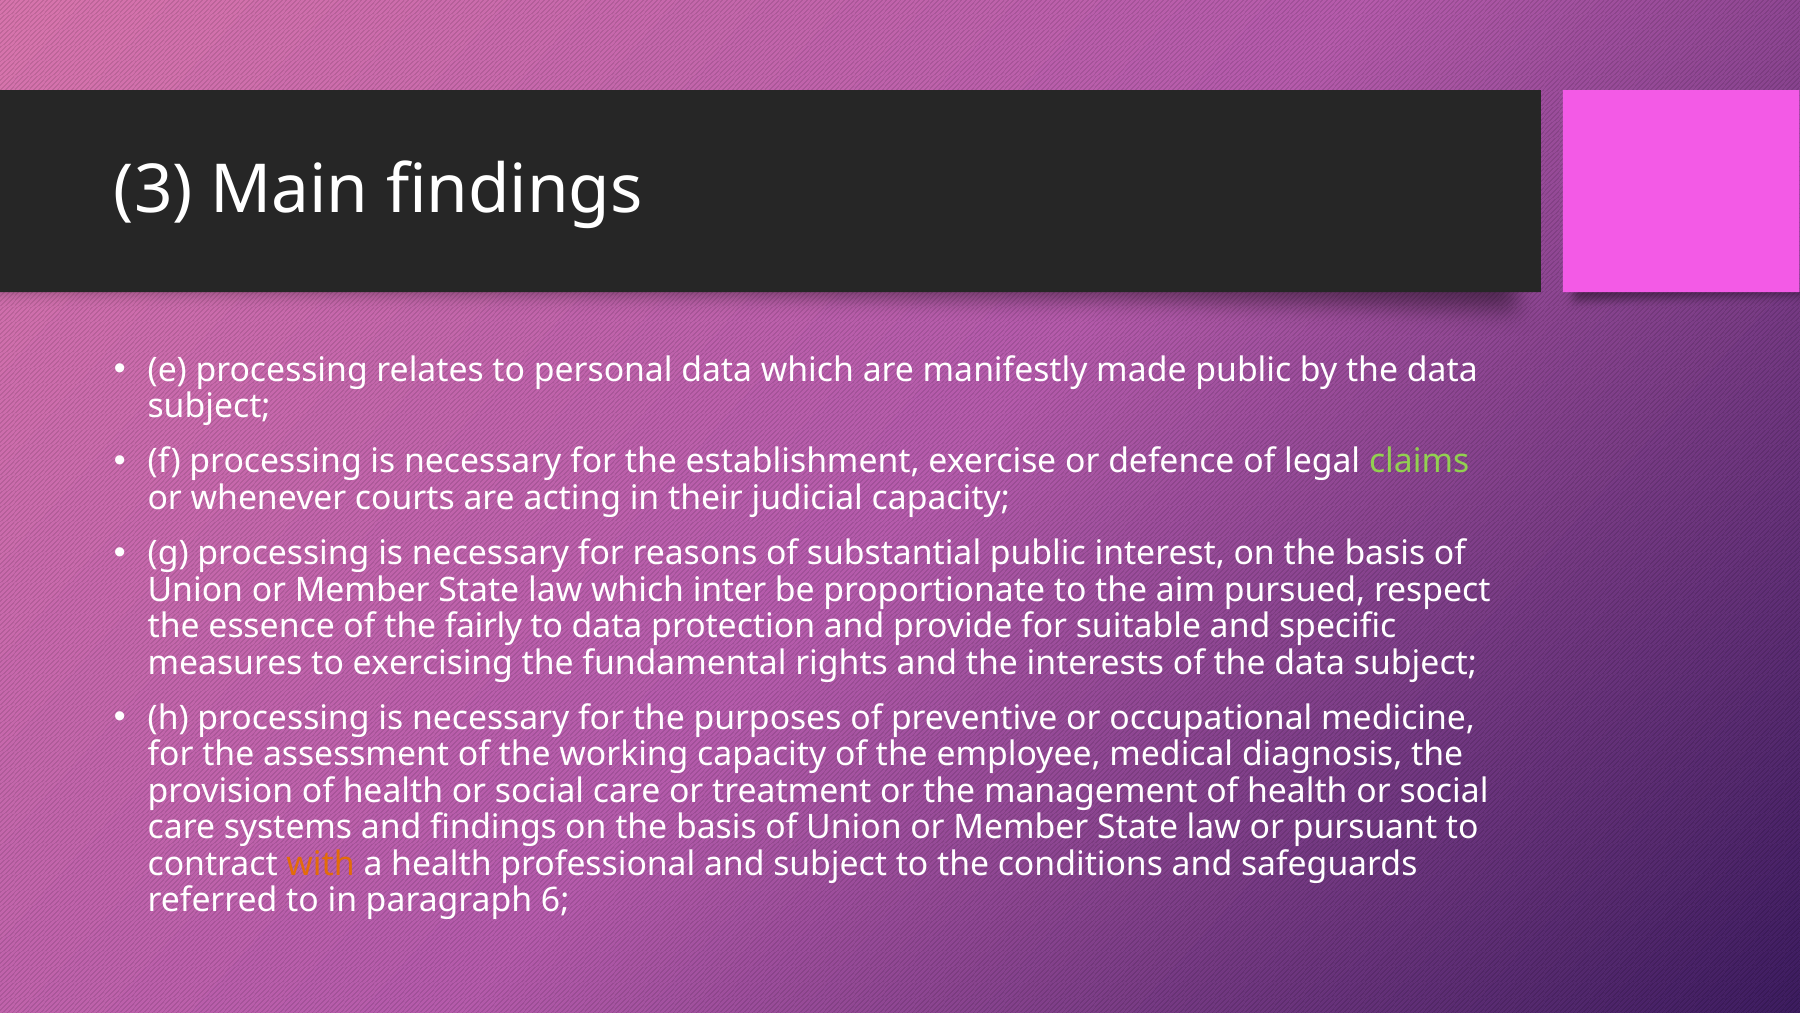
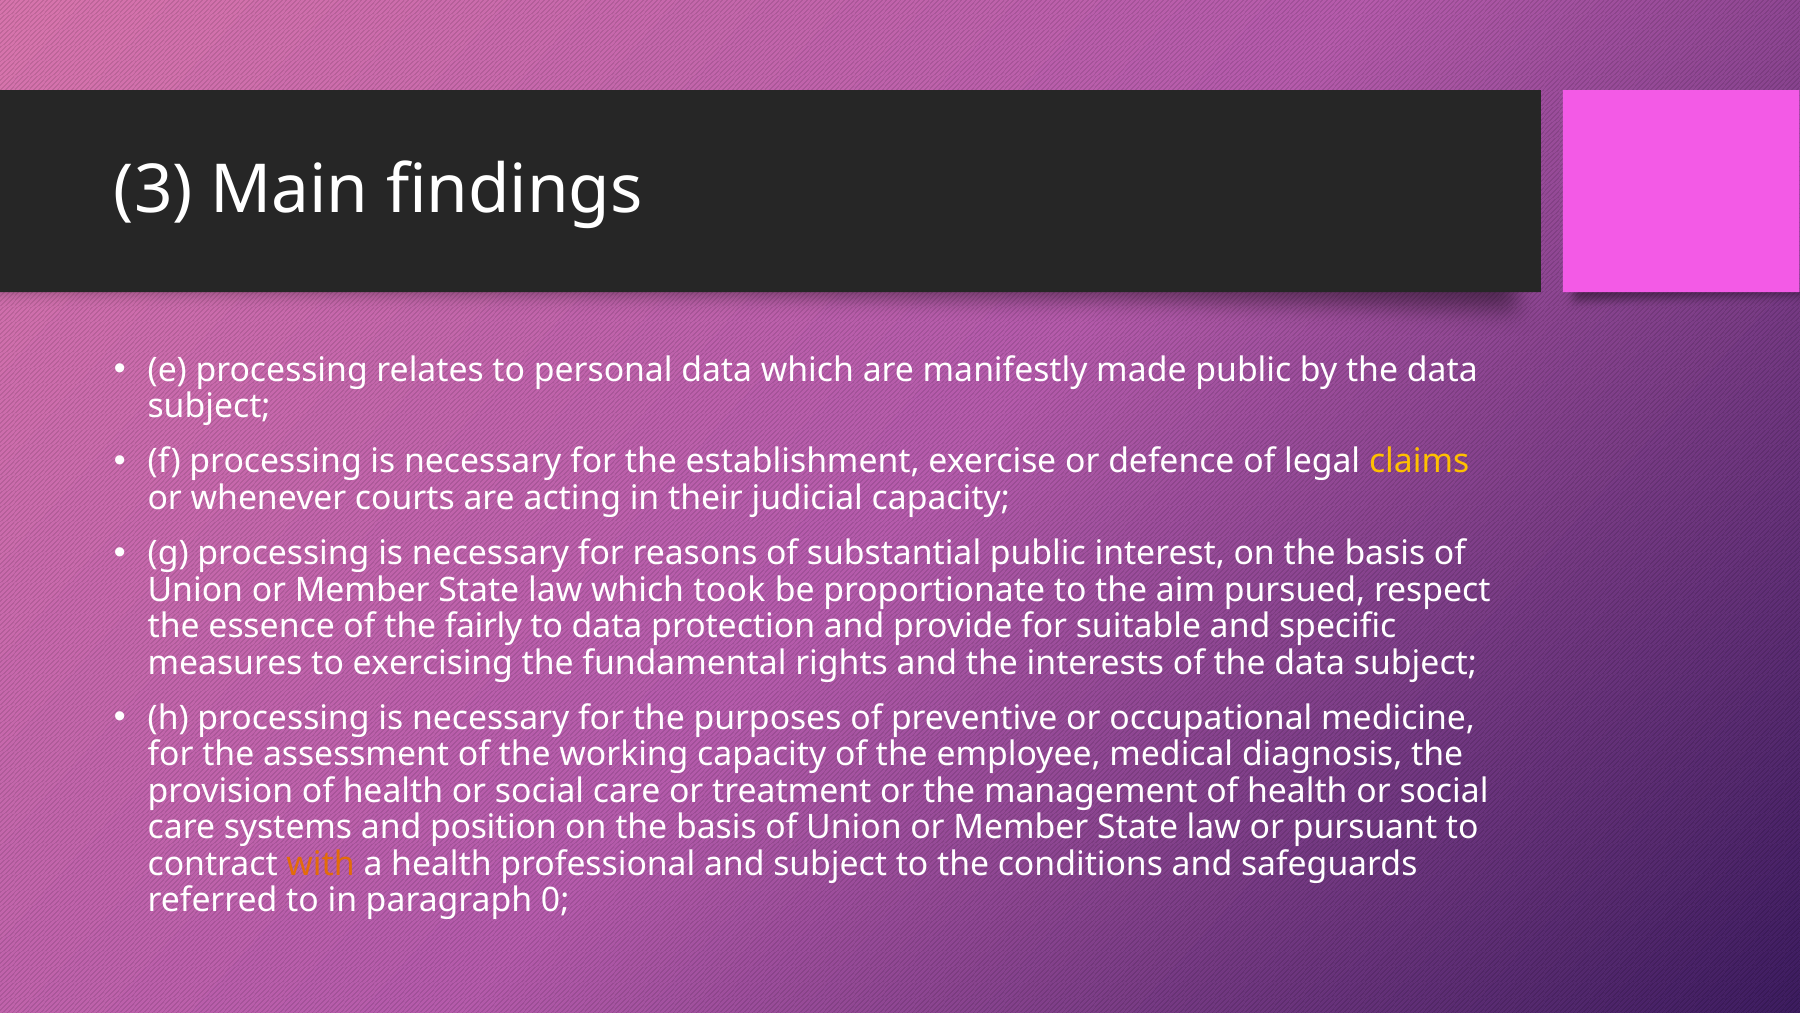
claims colour: light green -> yellow
inter: inter -> took
and findings: findings -> position
6: 6 -> 0
